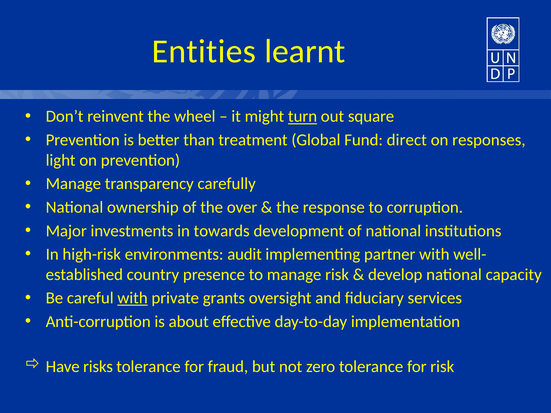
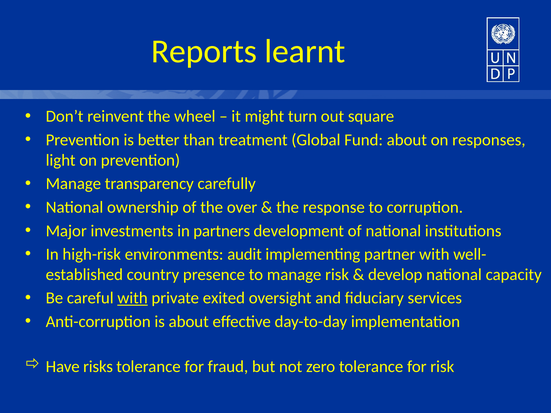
Entities: Entities -> Reports
turn underline: present -> none
Fund direct: direct -> about
towards: towards -> partners
grants: grants -> exited
